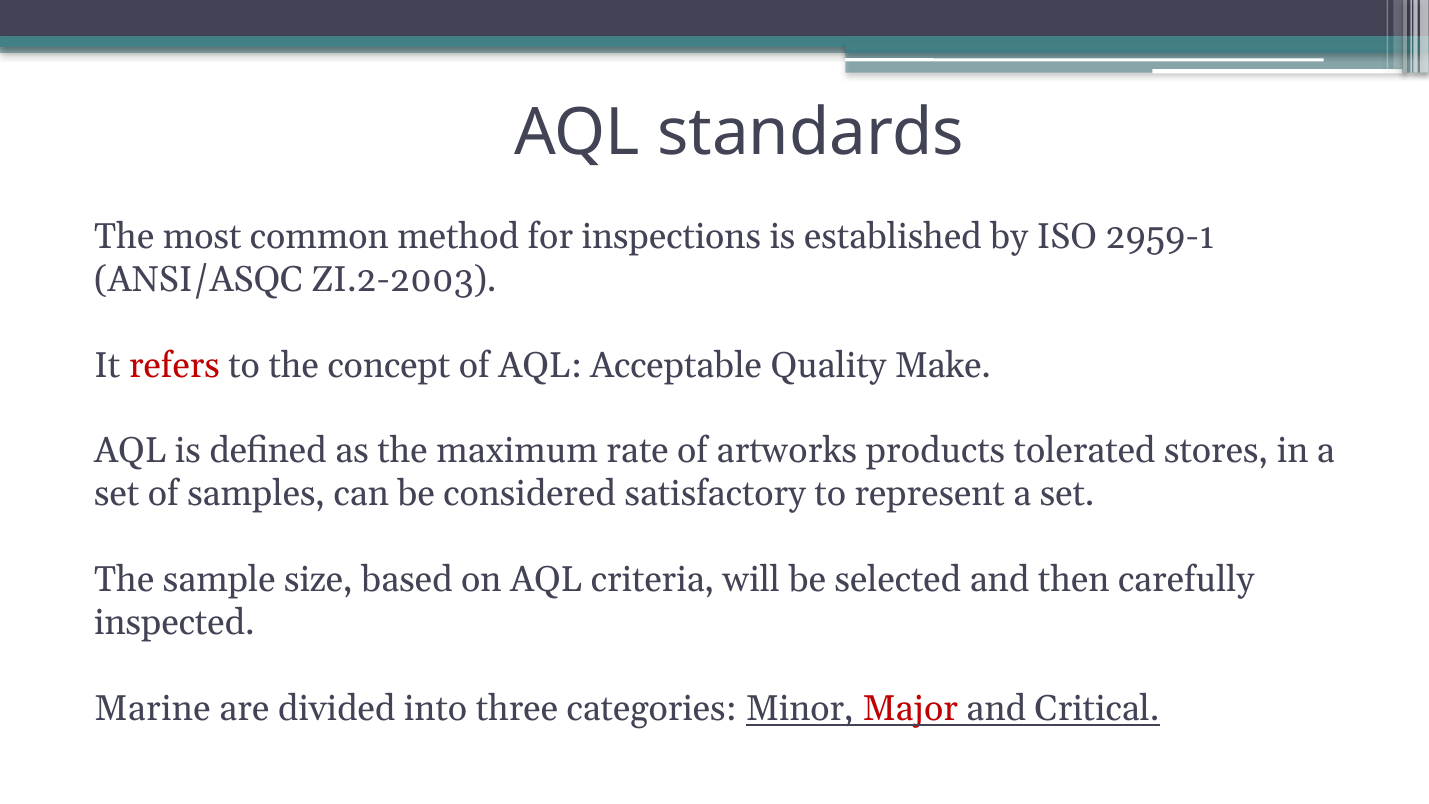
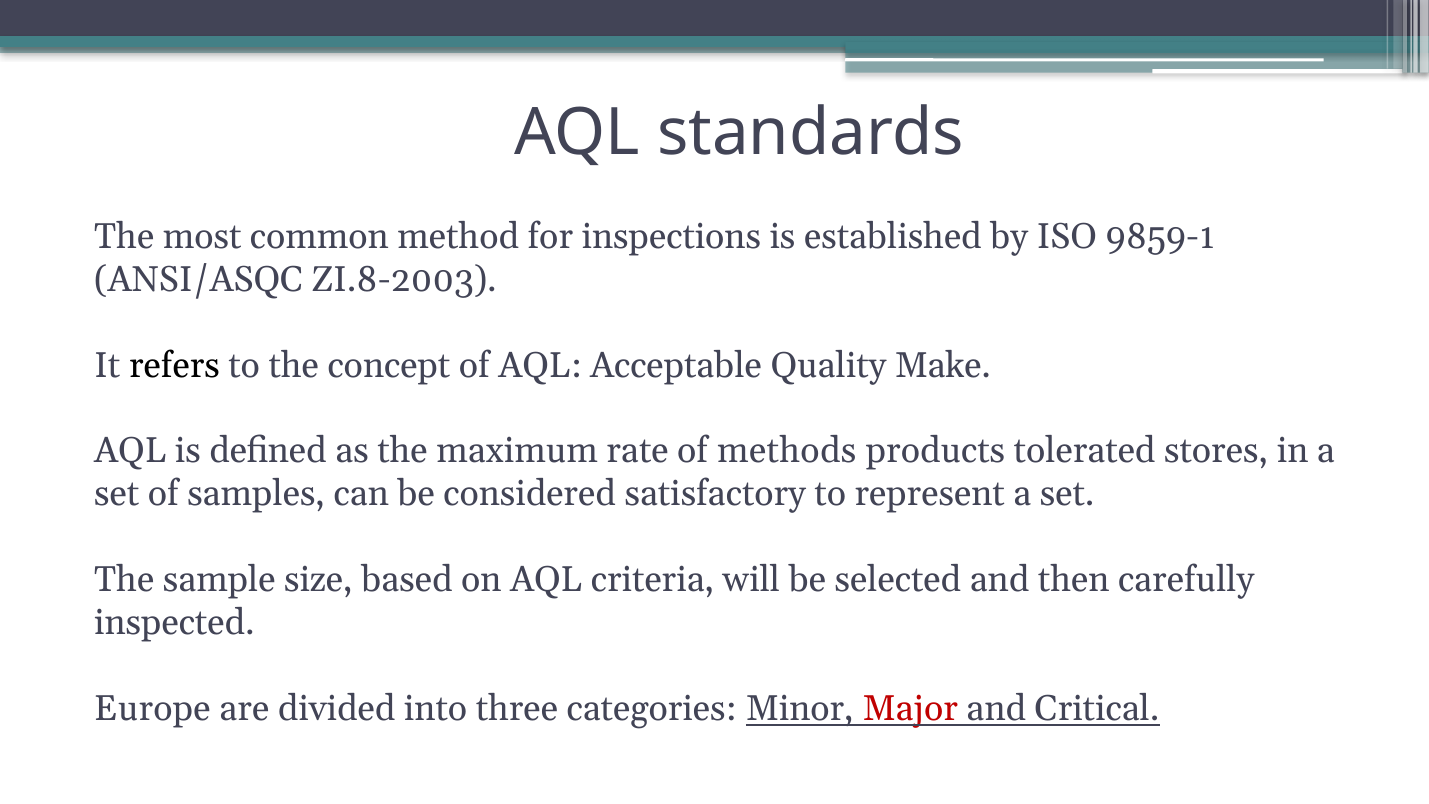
2959-1: 2959-1 -> 9859-1
ZI.2-2003: ZI.2-2003 -> ZI.8-2003
refers colour: red -> black
artworks: artworks -> methods
Marine: Marine -> Europe
